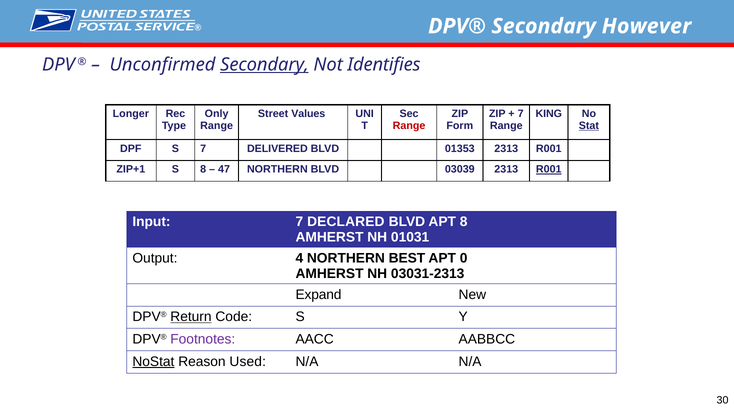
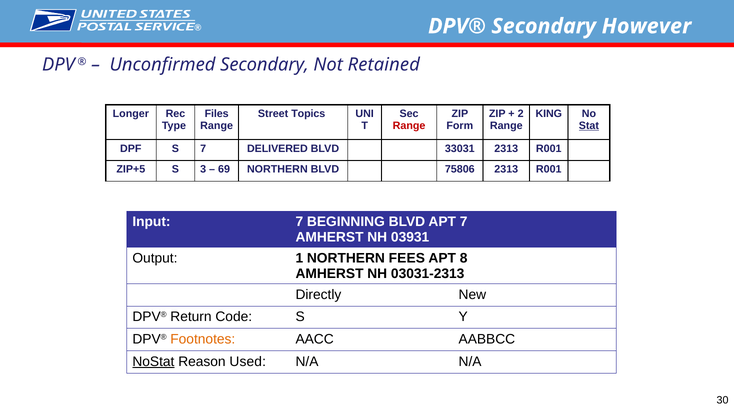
Secondary at (265, 65) underline: present -> none
Identifies: Identifies -> Retained
Only: Only -> Files
Values: Values -> Topics
7 at (521, 114): 7 -> 2
01353: 01353 -> 33031
ZIP+1: ZIP+1 -> ZIP+5
S 8: 8 -> 3
47: 47 -> 69
03039: 03039 -> 75806
R001 at (549, 169) underline: present -> none
DECLARED: DECLARED -> BEGINNING
APT 8: 8 -> 7
01031: 01031 -> 03931
4: 4 -> 1
BEST: BEST -> FEES
0: 0 -> 8
Expand: Expand -> Directly
Return underline: present -> none
Footnotes colour: purple -> orange
